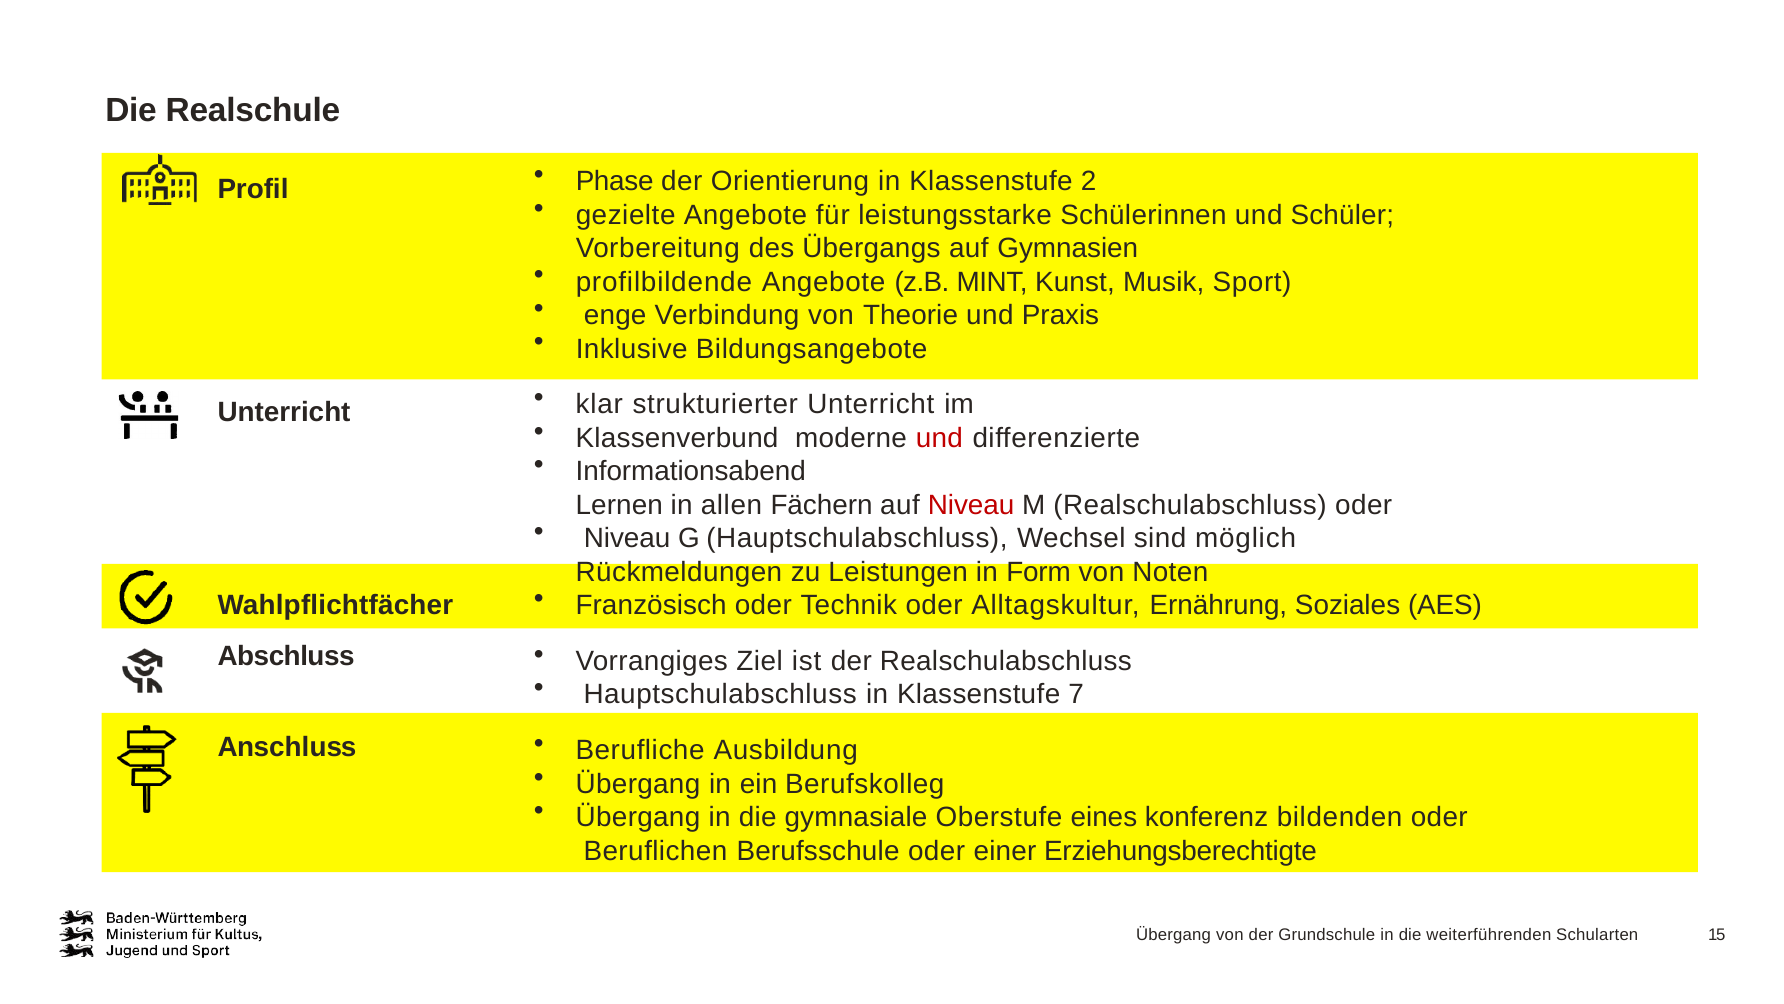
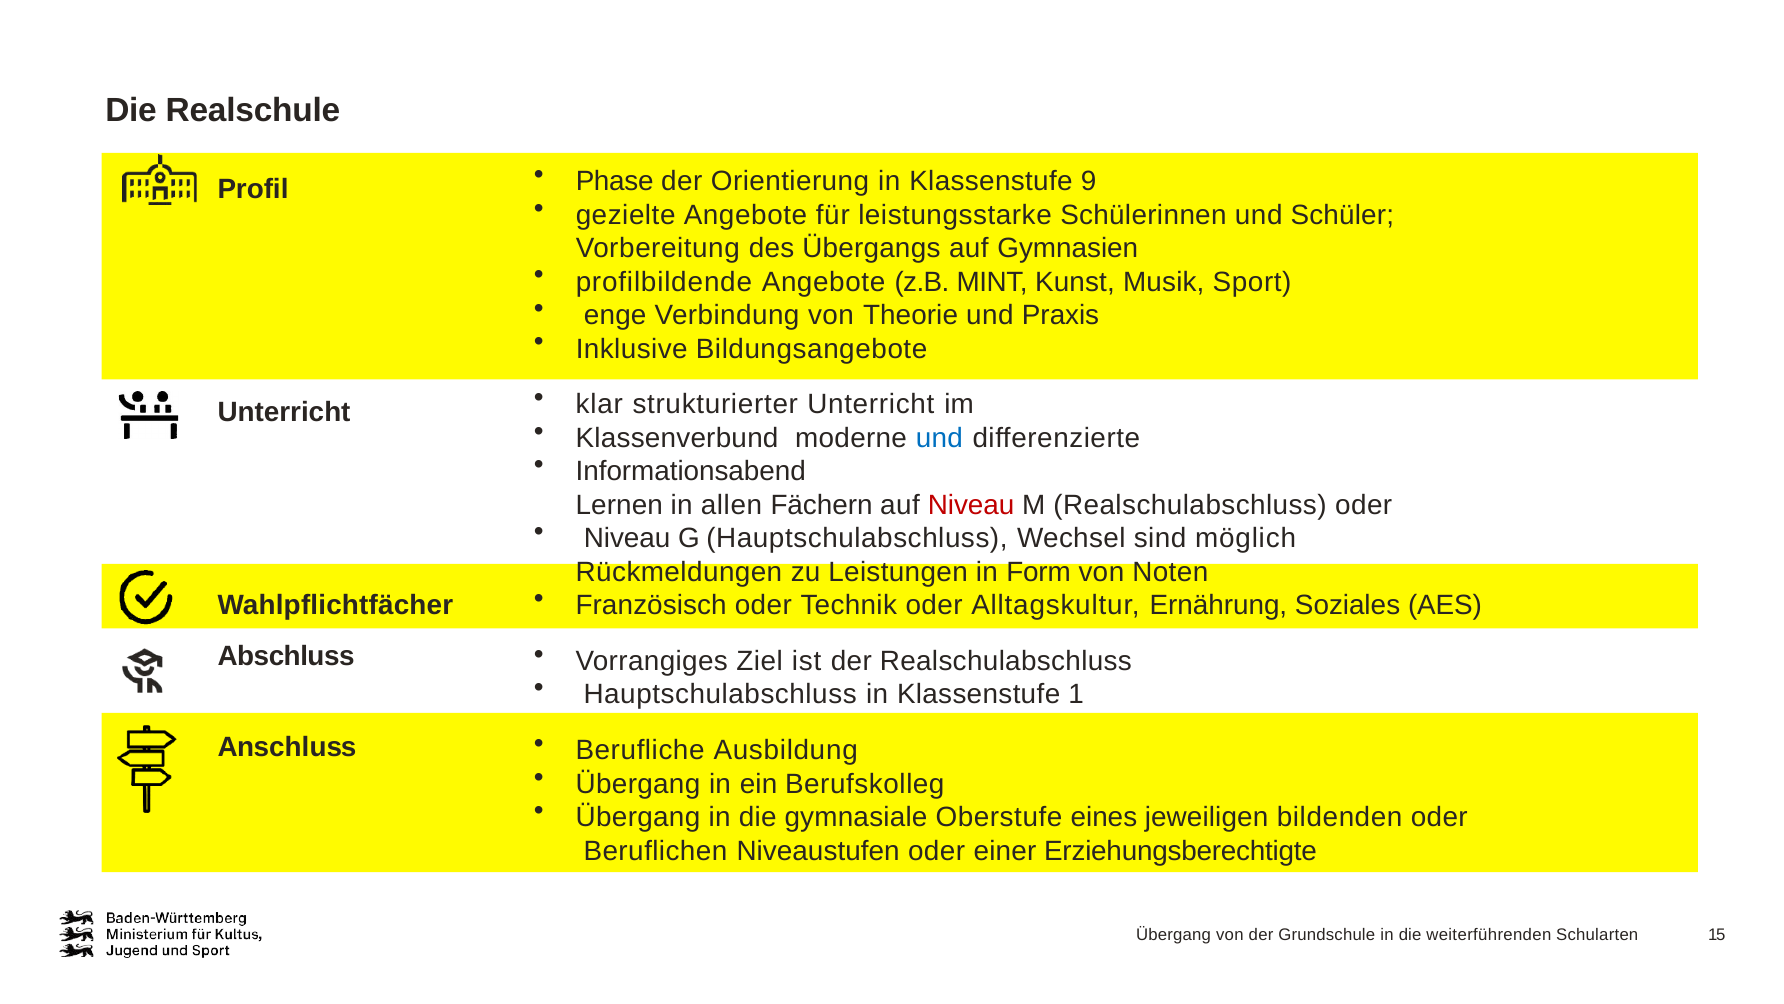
2: 2 -> 9
und at (939, 438) colour: red -> blue
7: 7 -> 1
konferenz: konferenz -> jeweiligen
Berufsschule: Berufsschule -> Niveaustufen
